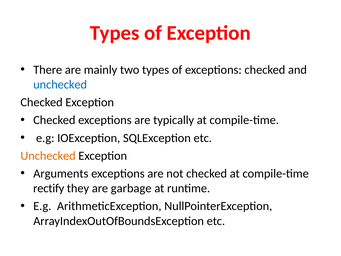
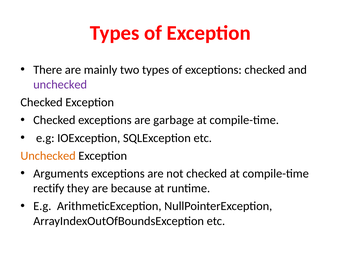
unchecked at (60, 84) colour: blue -> purple
typically: typically -> garbage
garbage: garbage -> because
